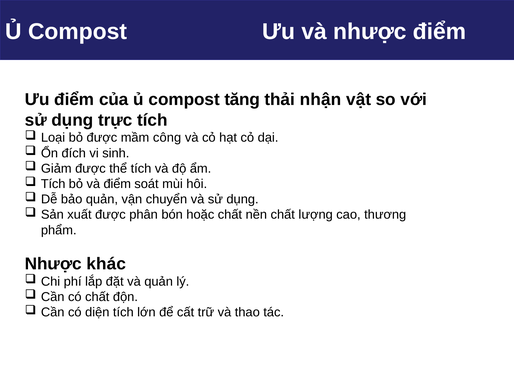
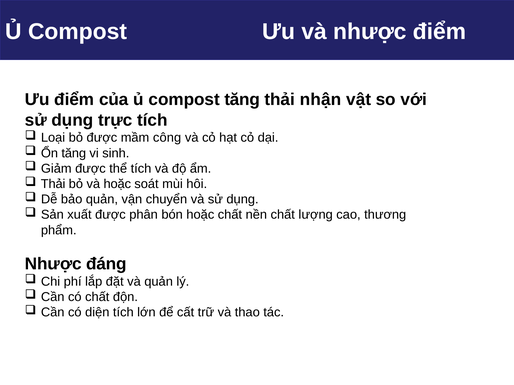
Ổn đích: đích -> tăng
Tích at (53, 184): Tích -> Thải
và điểm: điểm -> hoặc
khác: khác -> đáng
